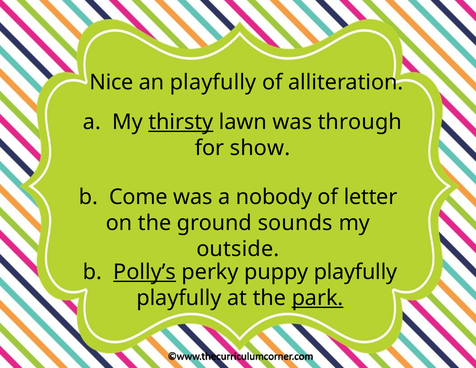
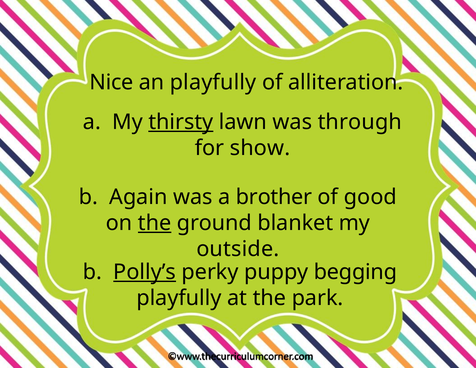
Come: Come -> Again
nobody: nobody -> brother
letter: letter -> good
the at (155, 223) underline: none -> present
sounds: sounds -> blanket
puppy playfully: playfully -> begging
park underline: present -> none
